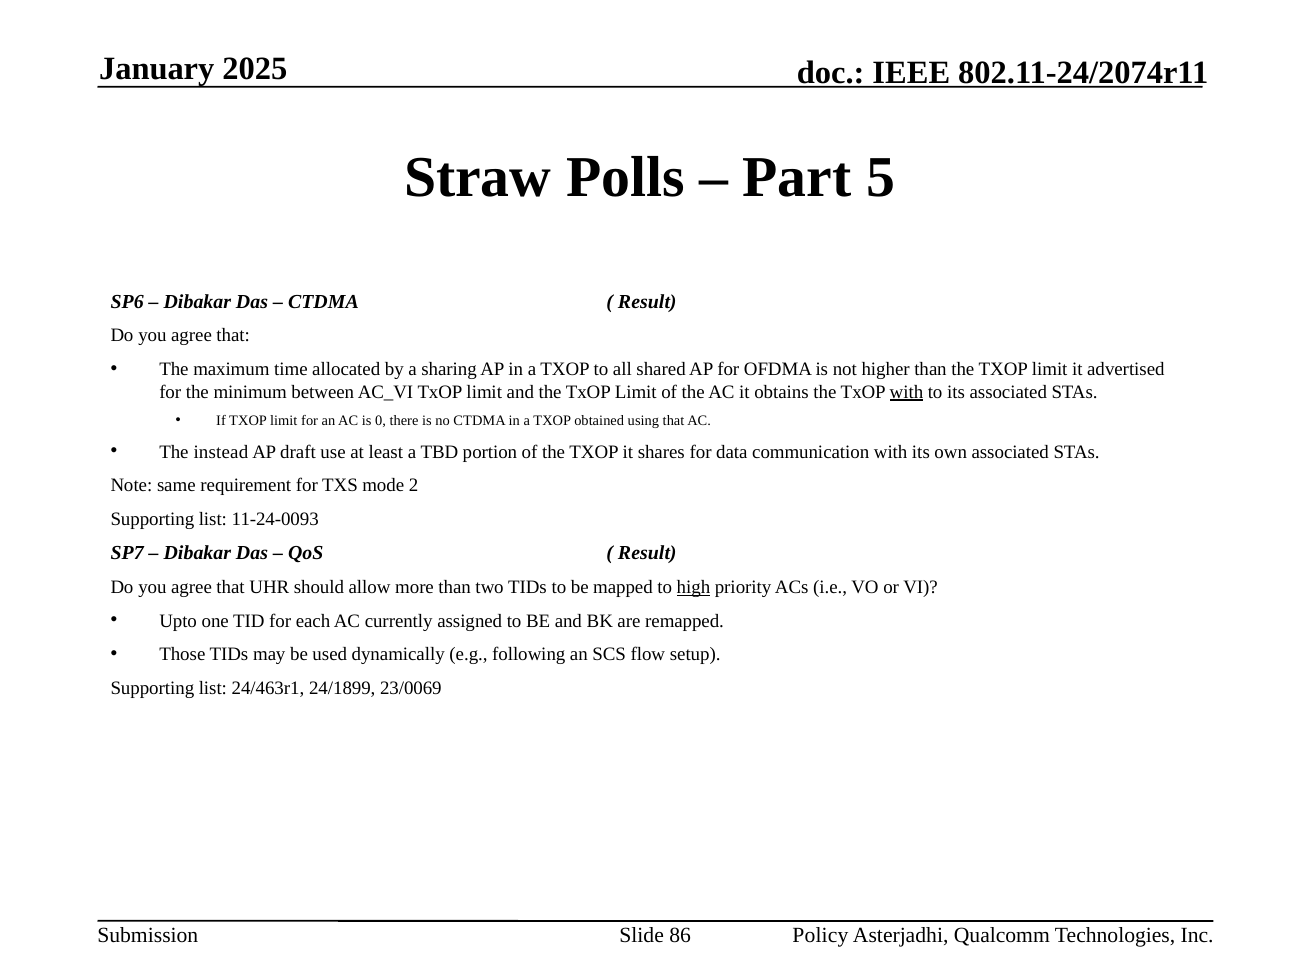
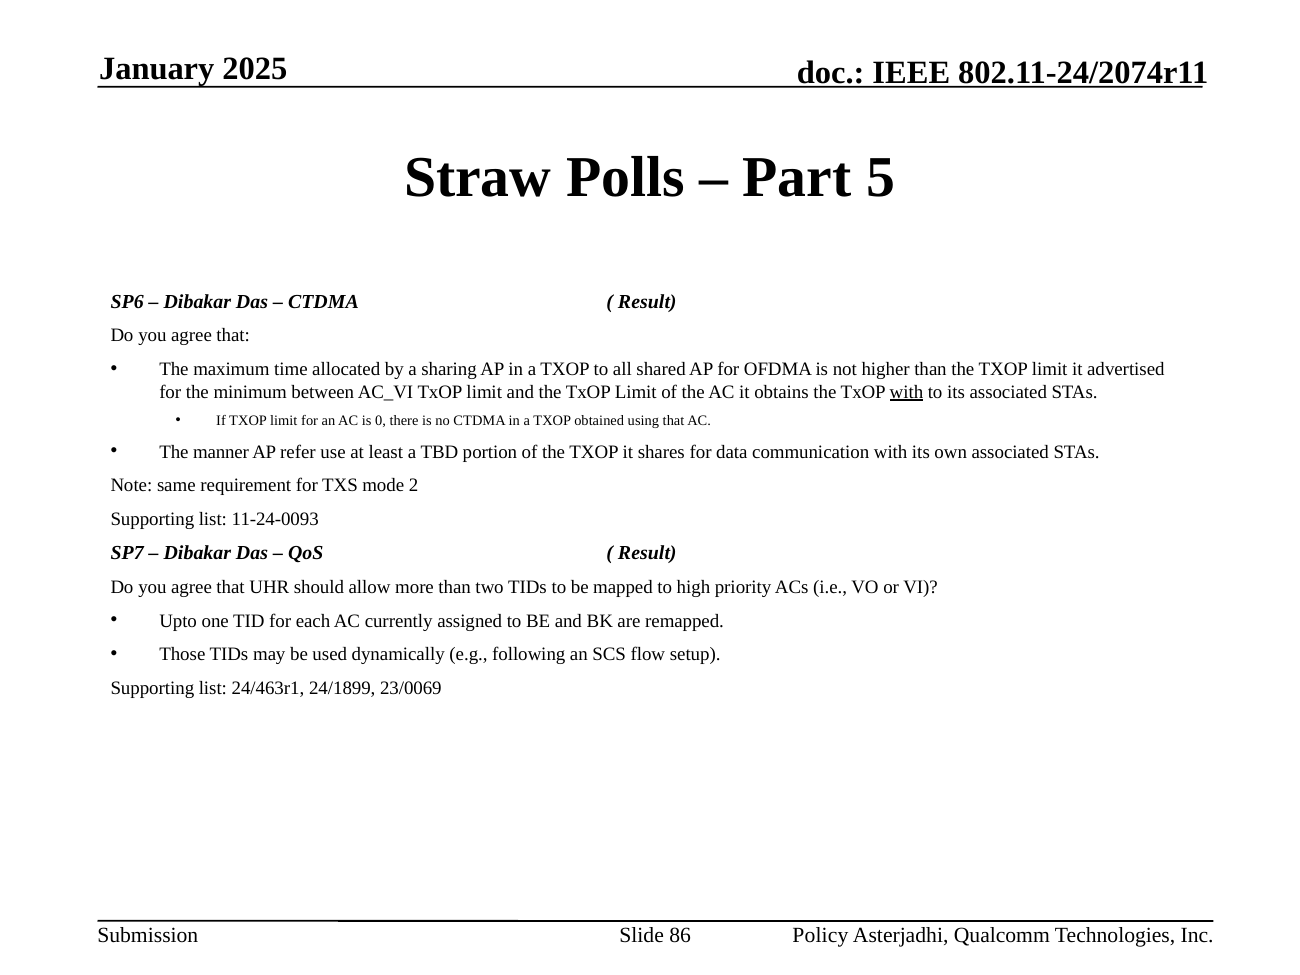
instead: instead -> manner
draft: draft -> refer
high underline: present -> none
